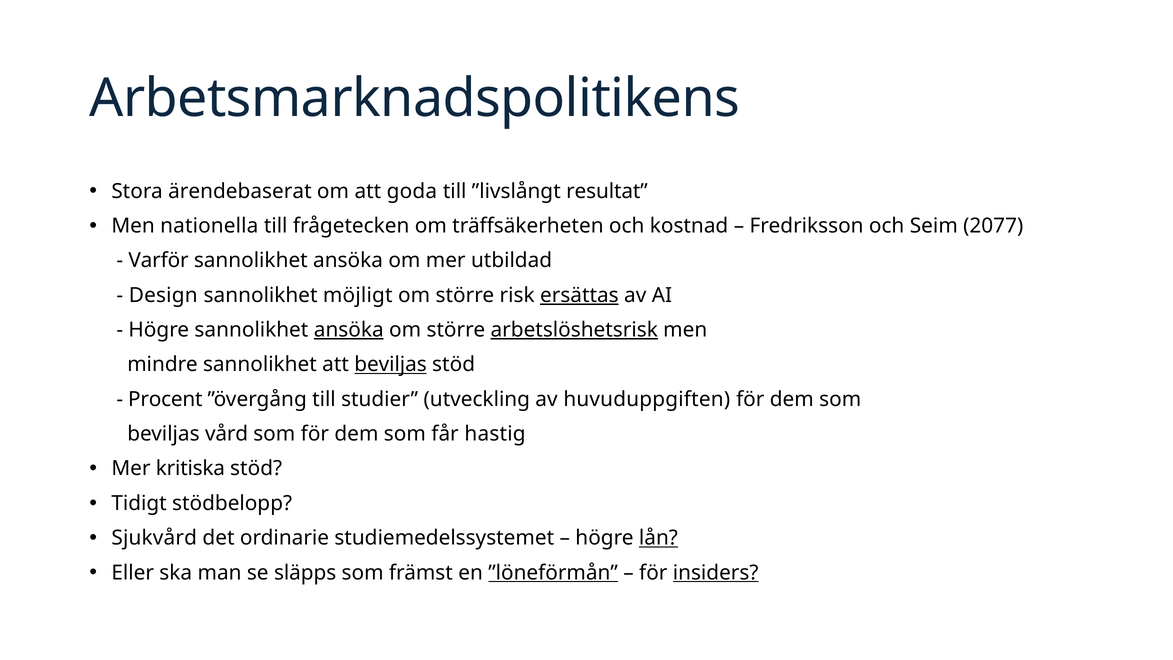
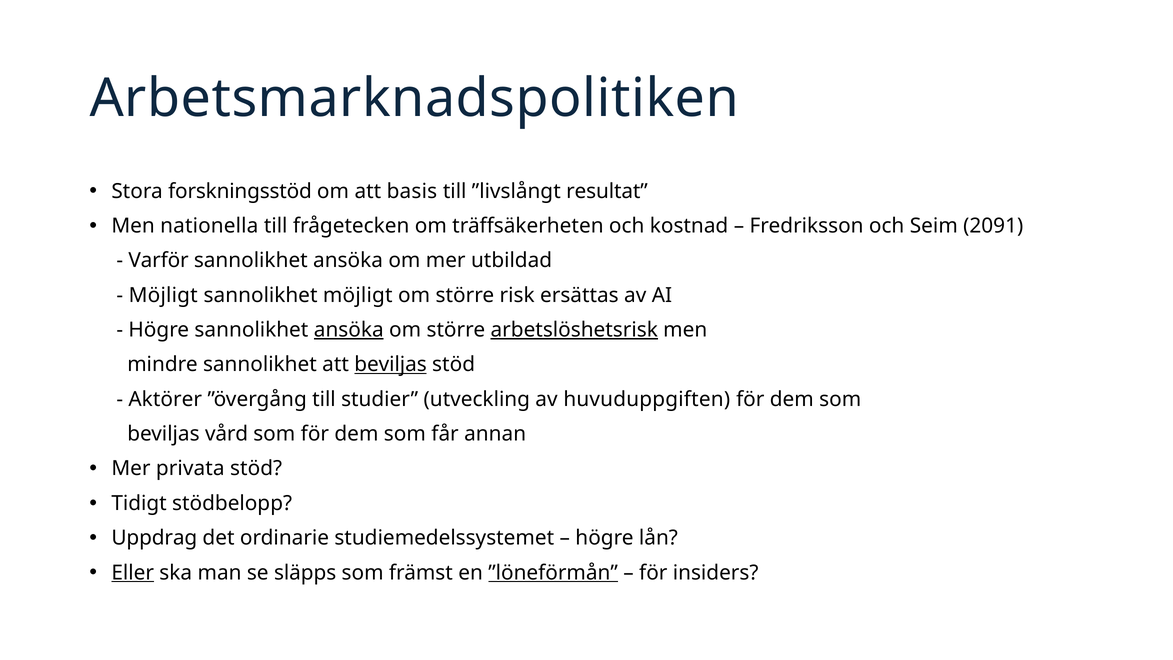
Arbetsmarknadspolitikens: Arbetsmarknadspolitikens -> Arbetsmarknadspolitiken
ärendebaserat: ärendebaserat -> forskningsstöd
goda: goda -> basis
2077: 2077 -> 2091
Design at (163, 295): Design -> Möjligt
ersättas underline: present -> none
Procent: Procent -> Aktörer
hastig: hastig -> annan
kritiska: kritiska -> privata
Sjukvård: Sjukvård -> Uppdrag
lån underline: present -> none
Eller underline: none -> present
insiders underline: present -> none
